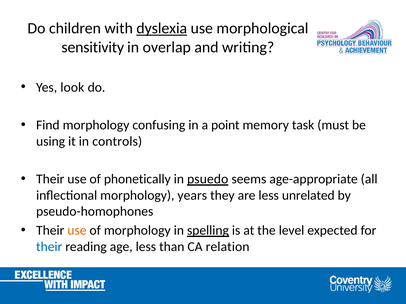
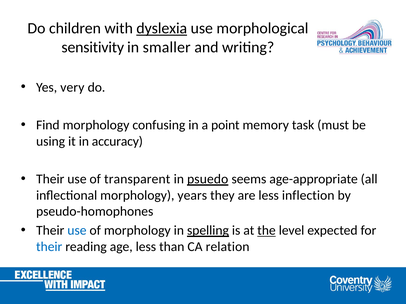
overlap: overlap -> smaller
look: look -> very
controls: controls -> accuracy
phonetically: phonetically -> transparent
unrelated: unrelated -> inflection
use at (77, 231) colour: orange -> blue
the underline: none -> present
